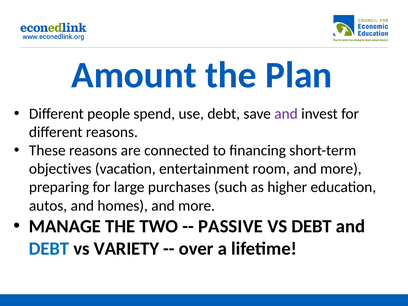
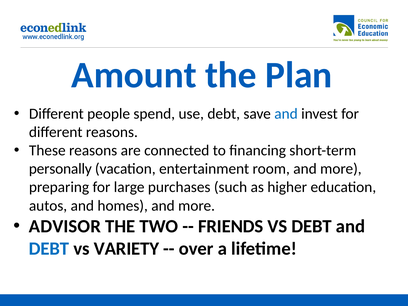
and at (286, 114) colour: purple -> blue
objectives: objectives -> personally
MANAGE: MANAGE -> ADVISOR
PASSIVE: PASSIVE -> FRIENDS
